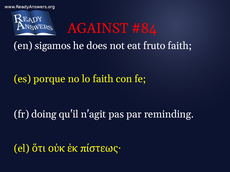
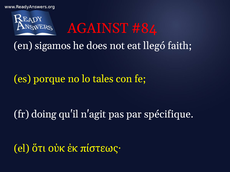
fruto: fruto -> llegó
lo faith: faith -> tales
reminding: reminding -> spécifique
